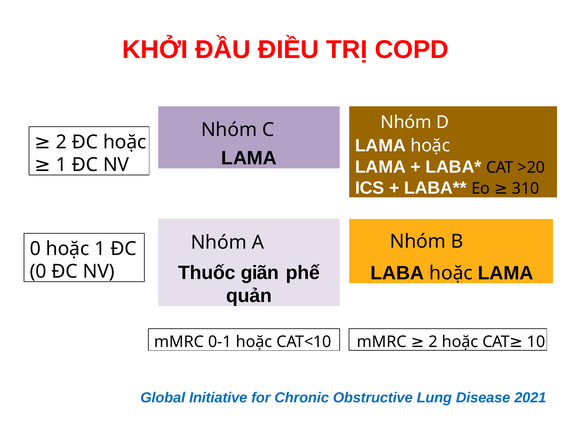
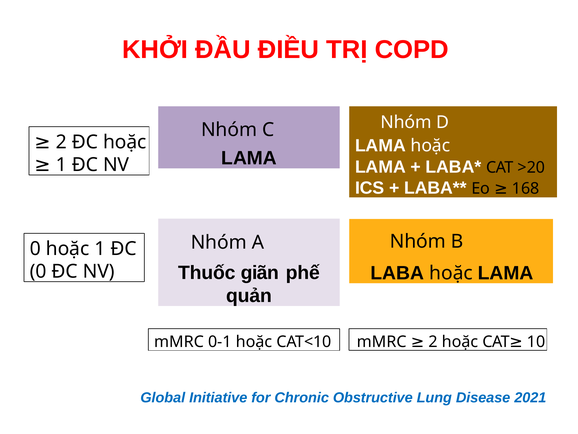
310: 310 -> 168
